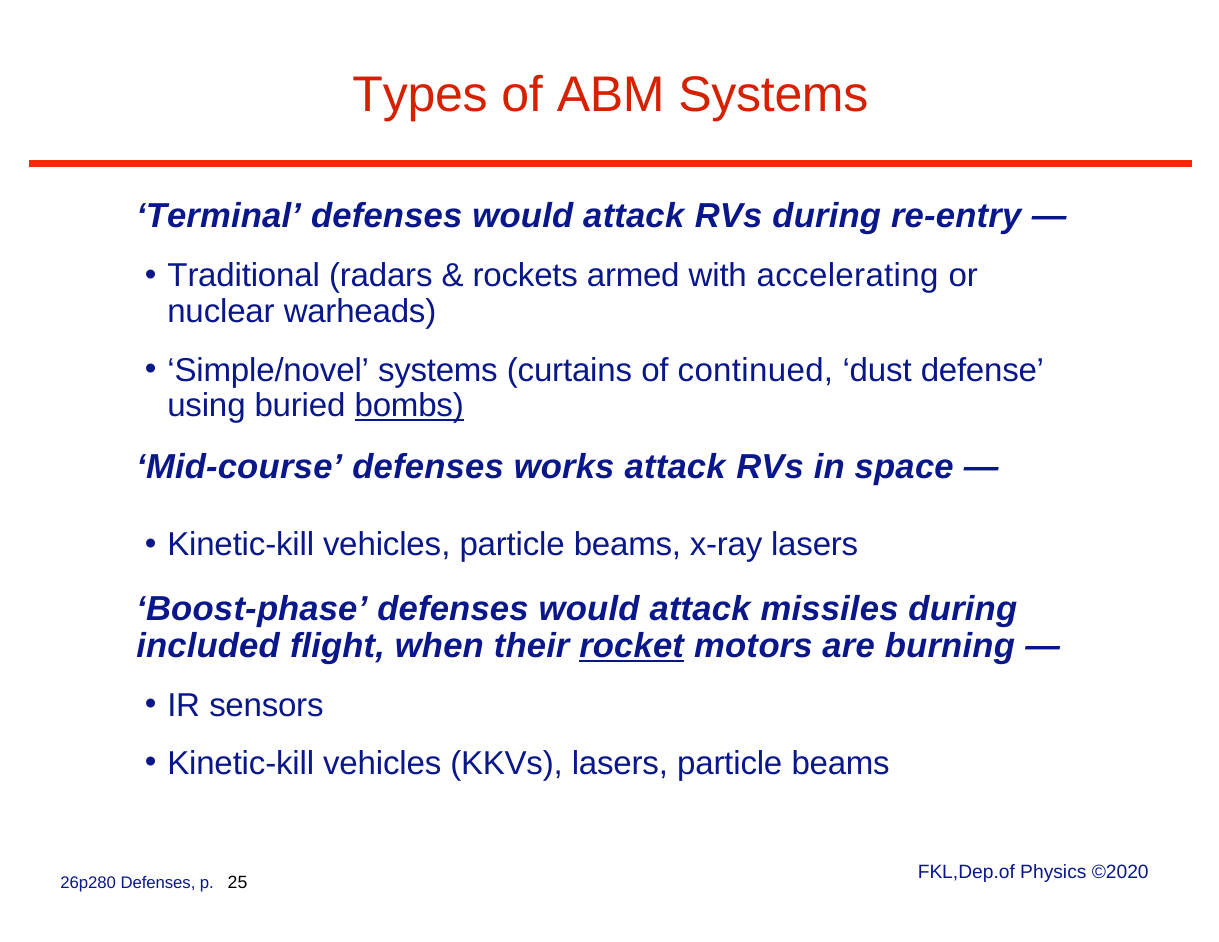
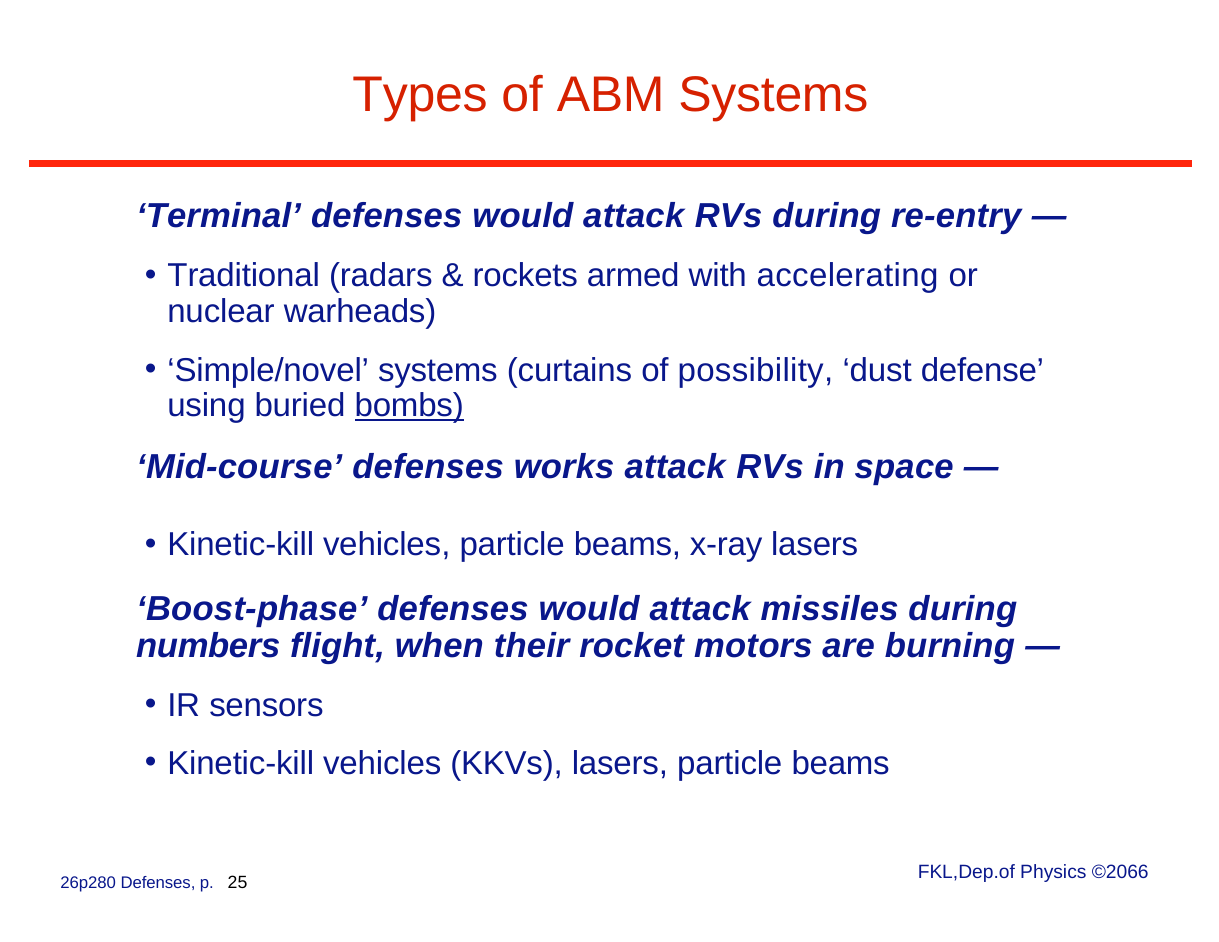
continued: continued -> possibility
included: included -> numbers
rocket underline: present -> none
©2020: ©2020 -> ©2066
